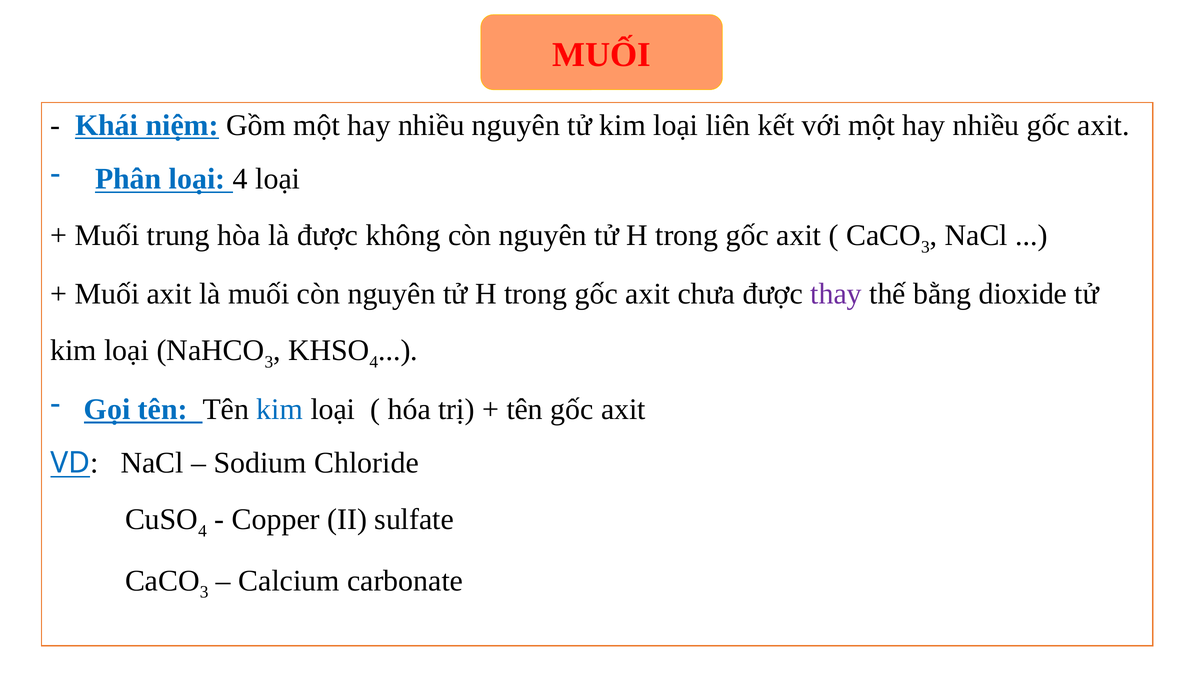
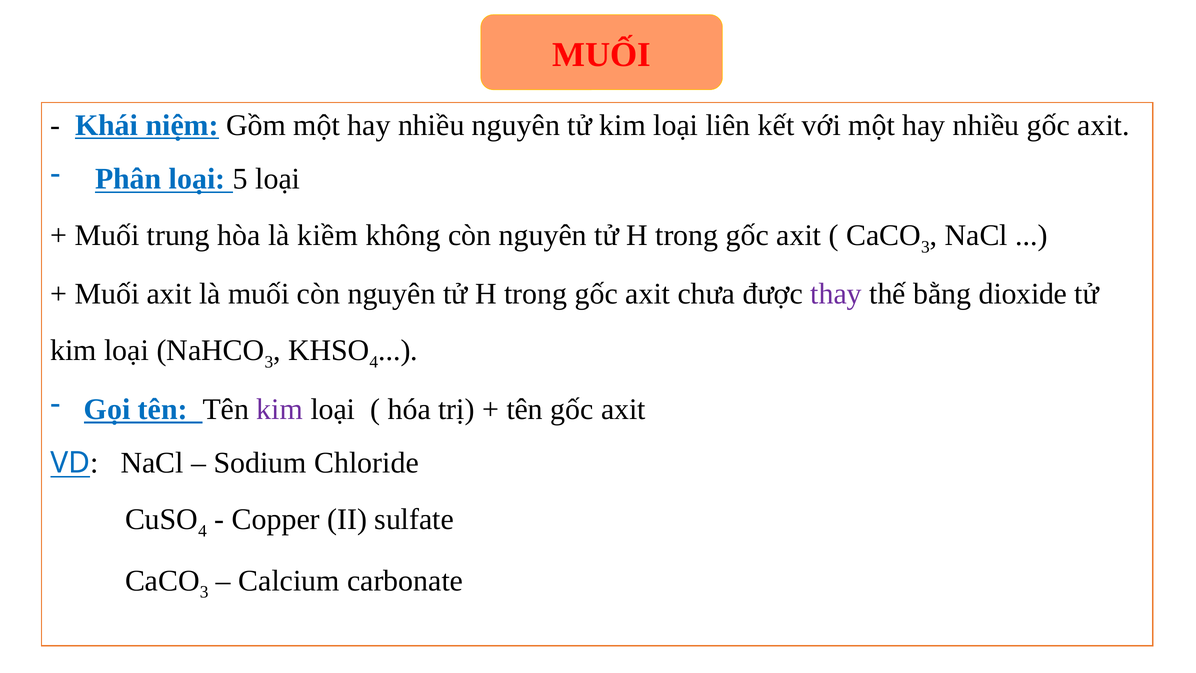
loại 4: 4 -> 5
là được: được -> kiềm
kim at (280, 409) colour: blue -> purple
